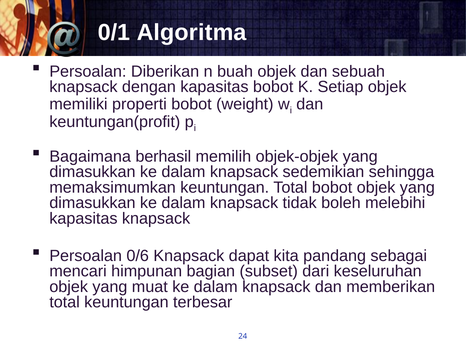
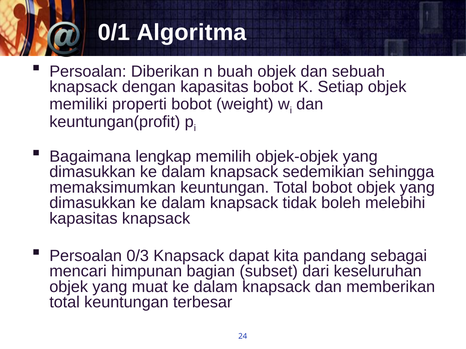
berhasil: berhasil -> lengkap
0/6: 0/6 -> 0/3
